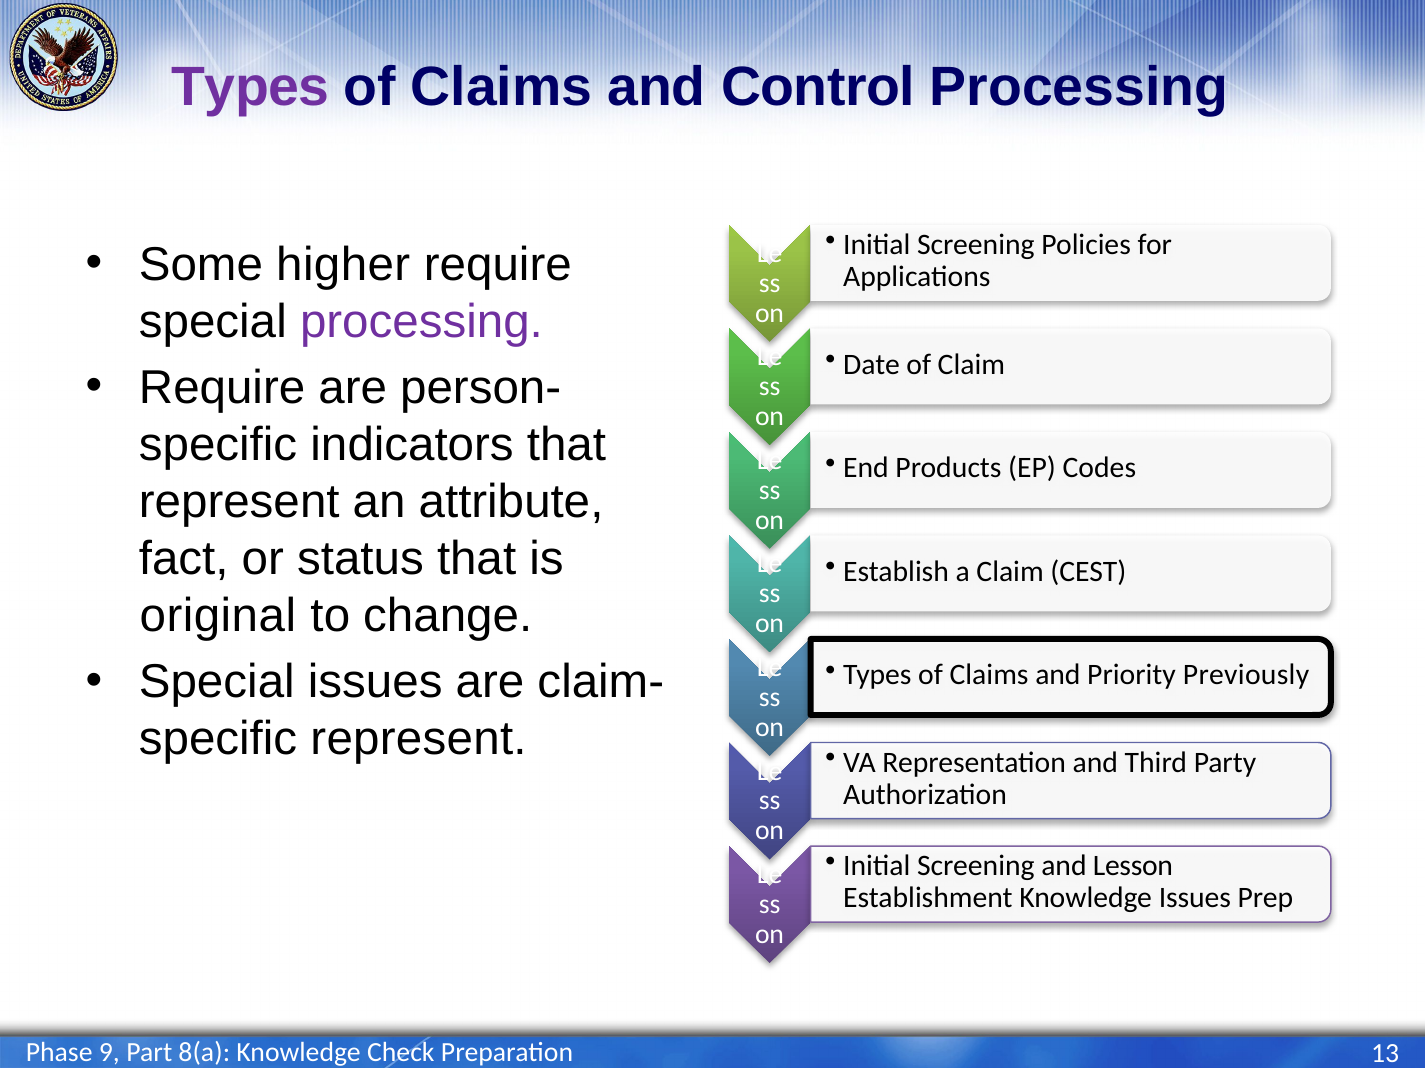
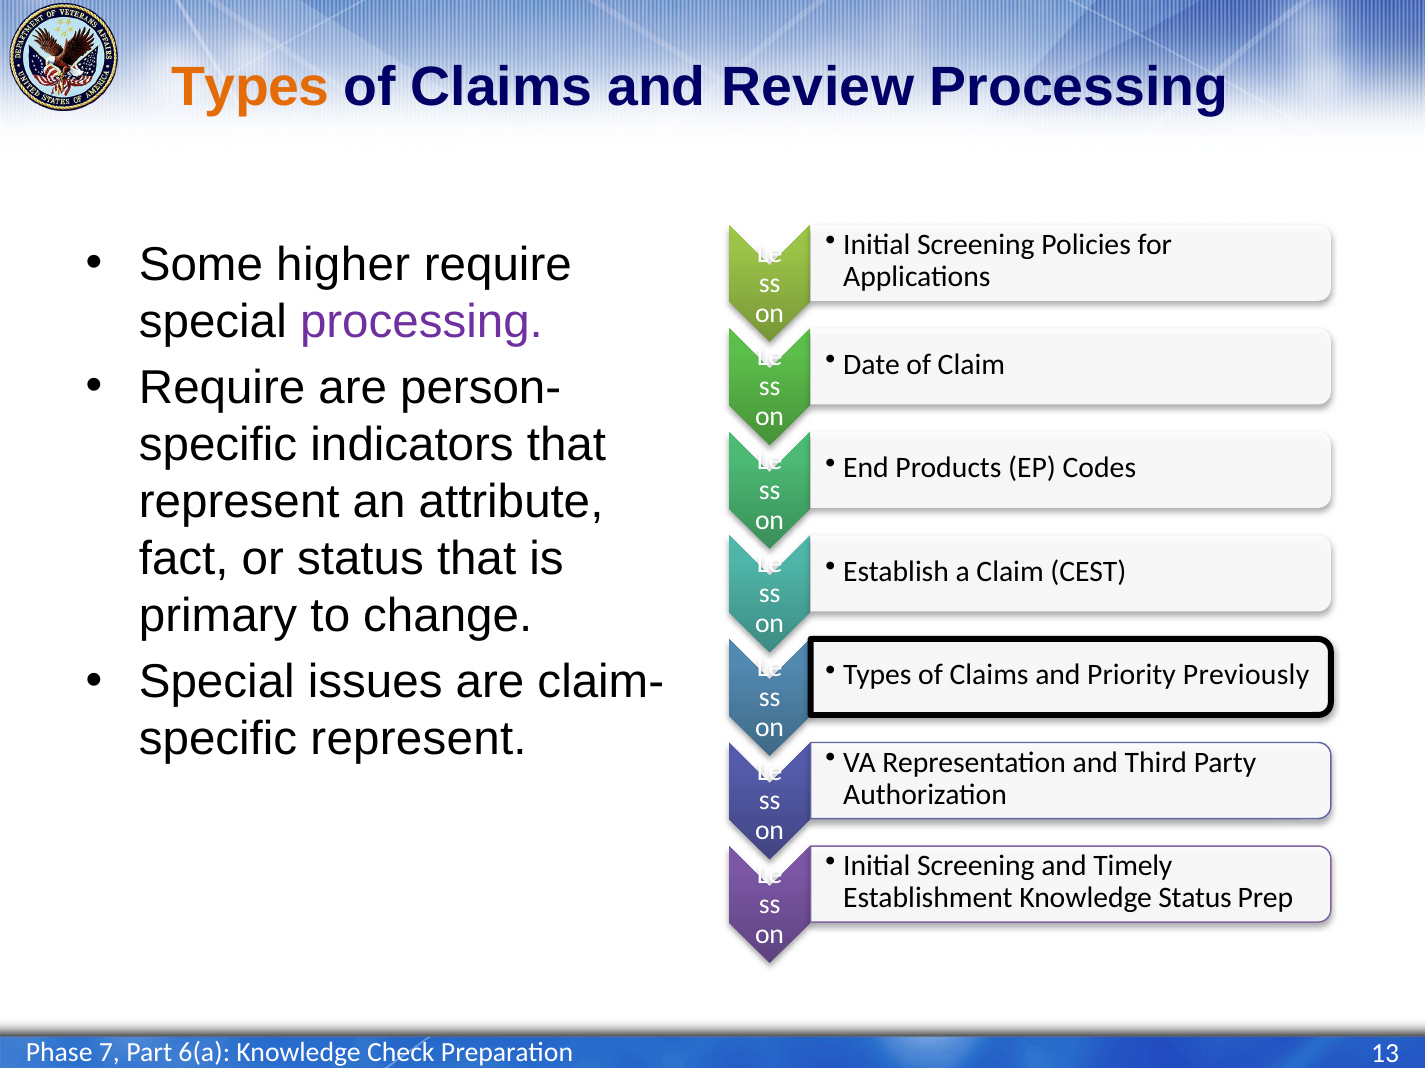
Types at (250, 87) colour: purple -> orange
Control: Control -> Review
original: original -> primary
Lesson: Lesson -> Timely
Knowledge Issues: Issues -> Status
9: 9 -> 7
8(a: 8(a -> 6(a
